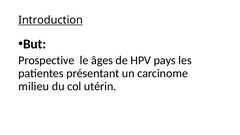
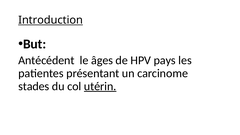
Prospective: Prospective -> Antécédent
milieu: milieu -> stades
utérin underline: none -> present
